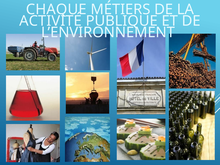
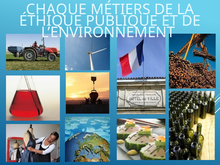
ACTIVITÉ: ACTIVITÉ -> ÉTHIQUE
